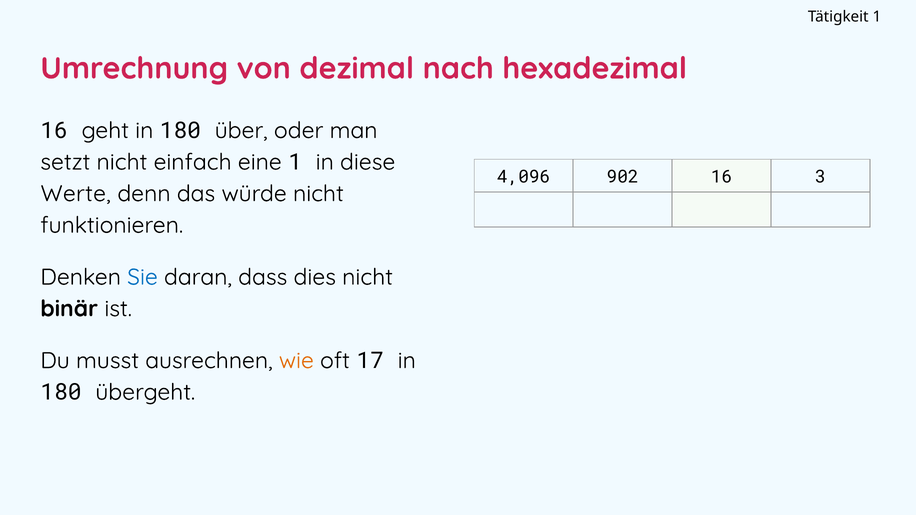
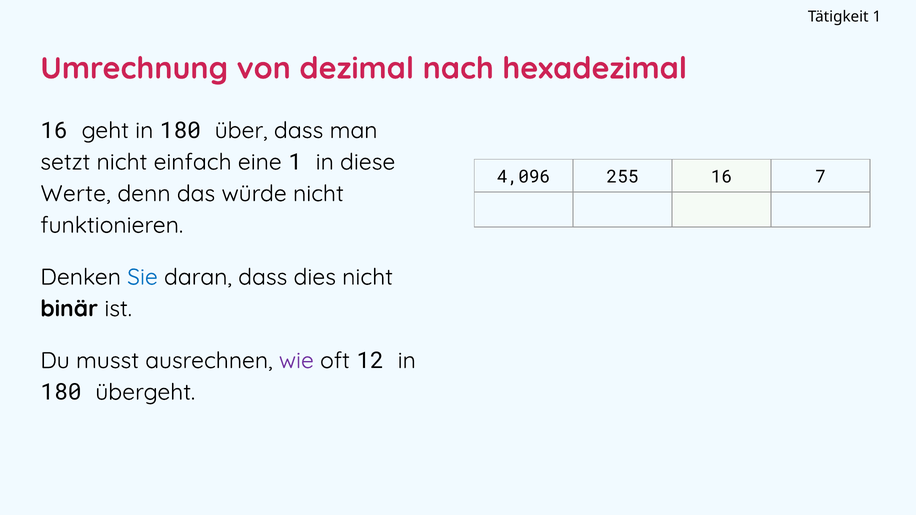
über oder: oder -> dass
902: 902 -> 255
3: 3 -> 7
wie colour: orange -> purple
17: 17 -> 12
